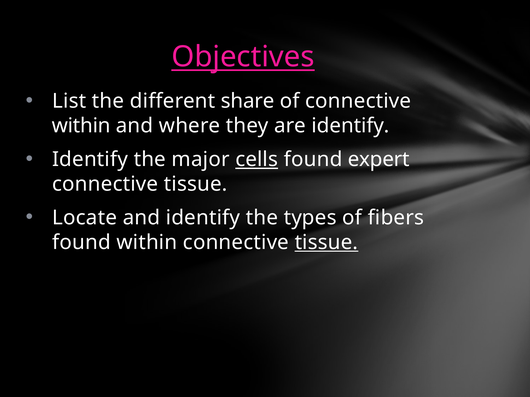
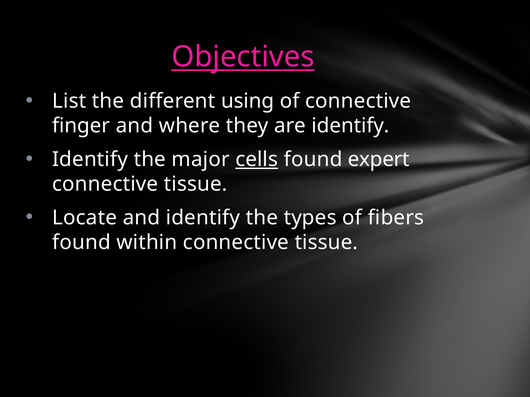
share: share -> using
within at (81, 126): within -> finger
tissue at (326, 243) underline: present -> none
